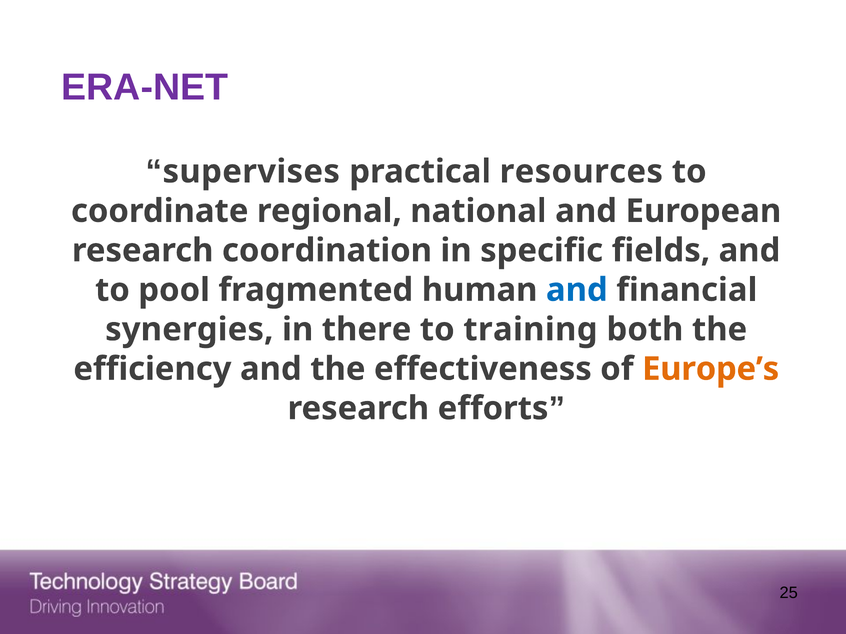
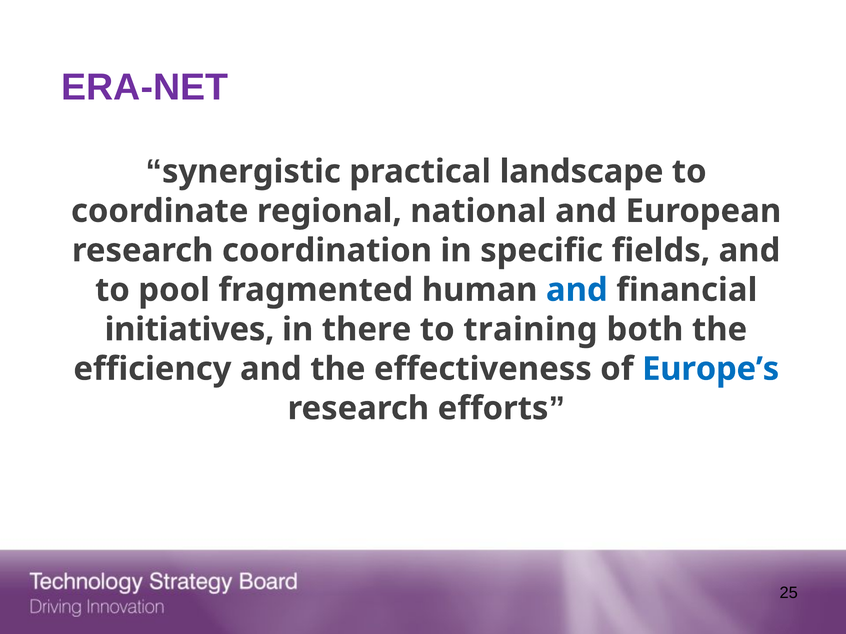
supervises: supervises -> synergistic
resources: resources -> landscape
synergies: synergies -> initiatives
Europe’s colour: orange -> blue
